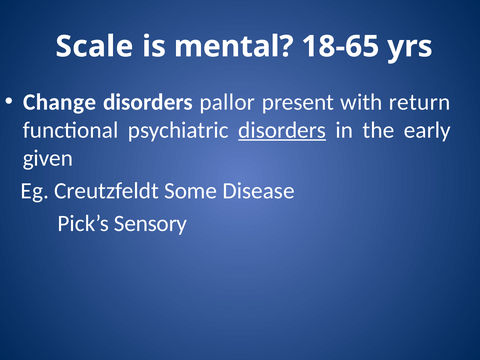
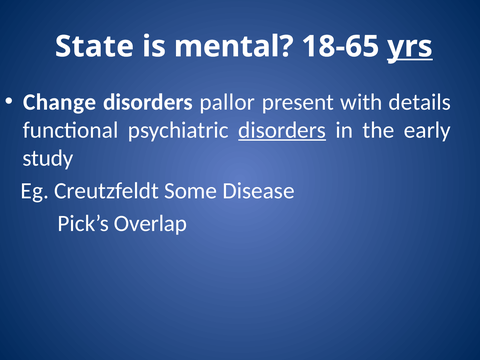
Scale: Scale -> State
yrs underline: none -> present
return: return -> details
given: given -> study
Sensory: Sensory -> Overlap
